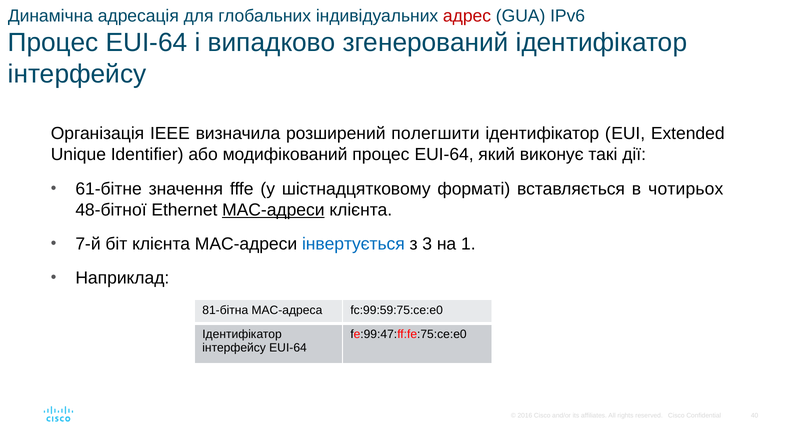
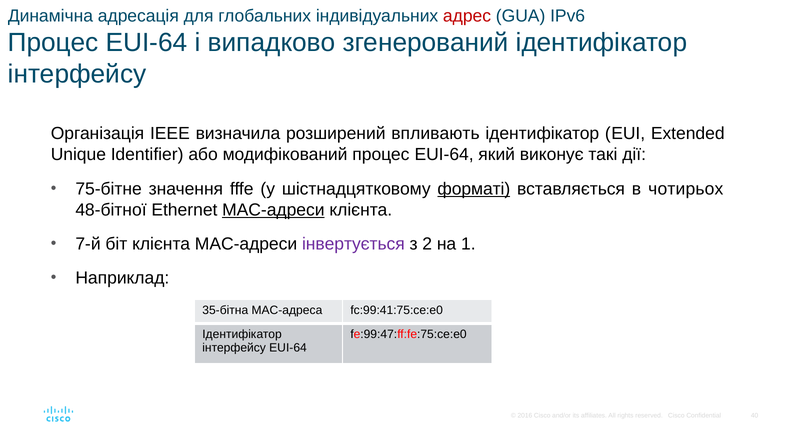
полегшити: полегшити -> впливають
61-бітне: 61-бітне -> 75-бітне
форматі underline: none -> present
інвертується colour: blue -> purple
3: 3 -> 2
81-бітна: 81-бітна -> 35-бітна
fc:99:59:75:ce:e0: fc:99:59:75:ce:e0 -> fc:99:41:75:ce:e0
